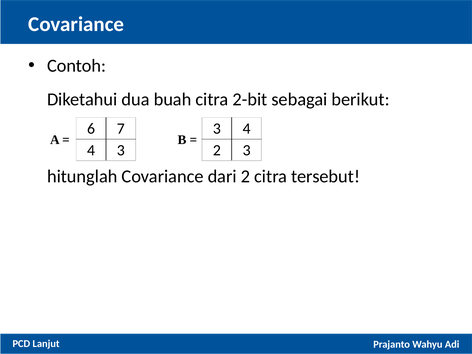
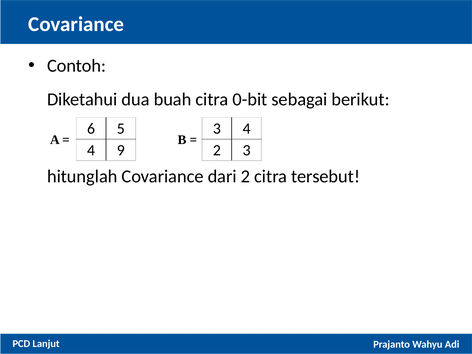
2-bit: 2-bit -> 0-bit
7: 7 -> 5
4 3: 3 -> 9
